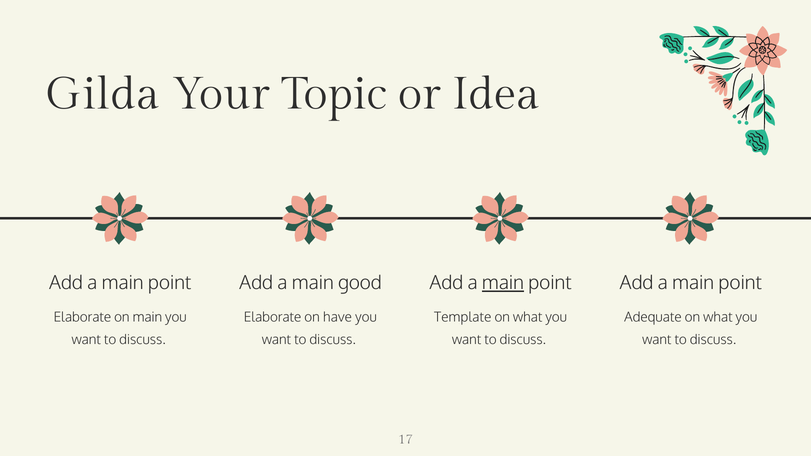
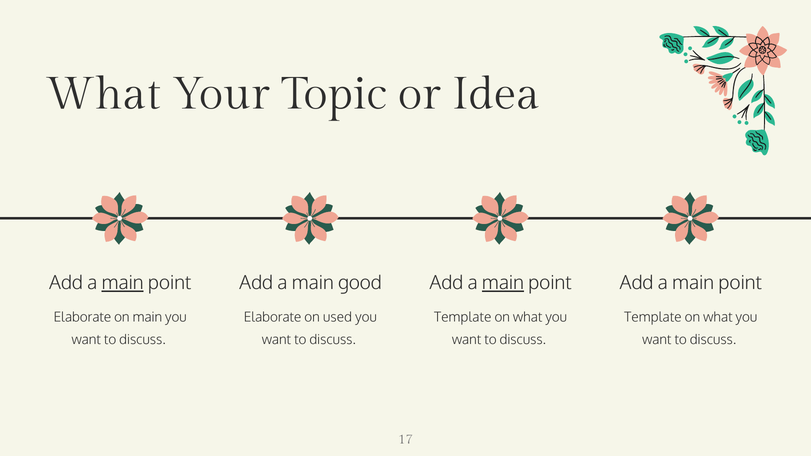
Gilda at (103, 94): Gilda -> What
main at (123, 283) underline: none -> present
have: have -> used
Adequate at (653, 317): Adequate -> Template
